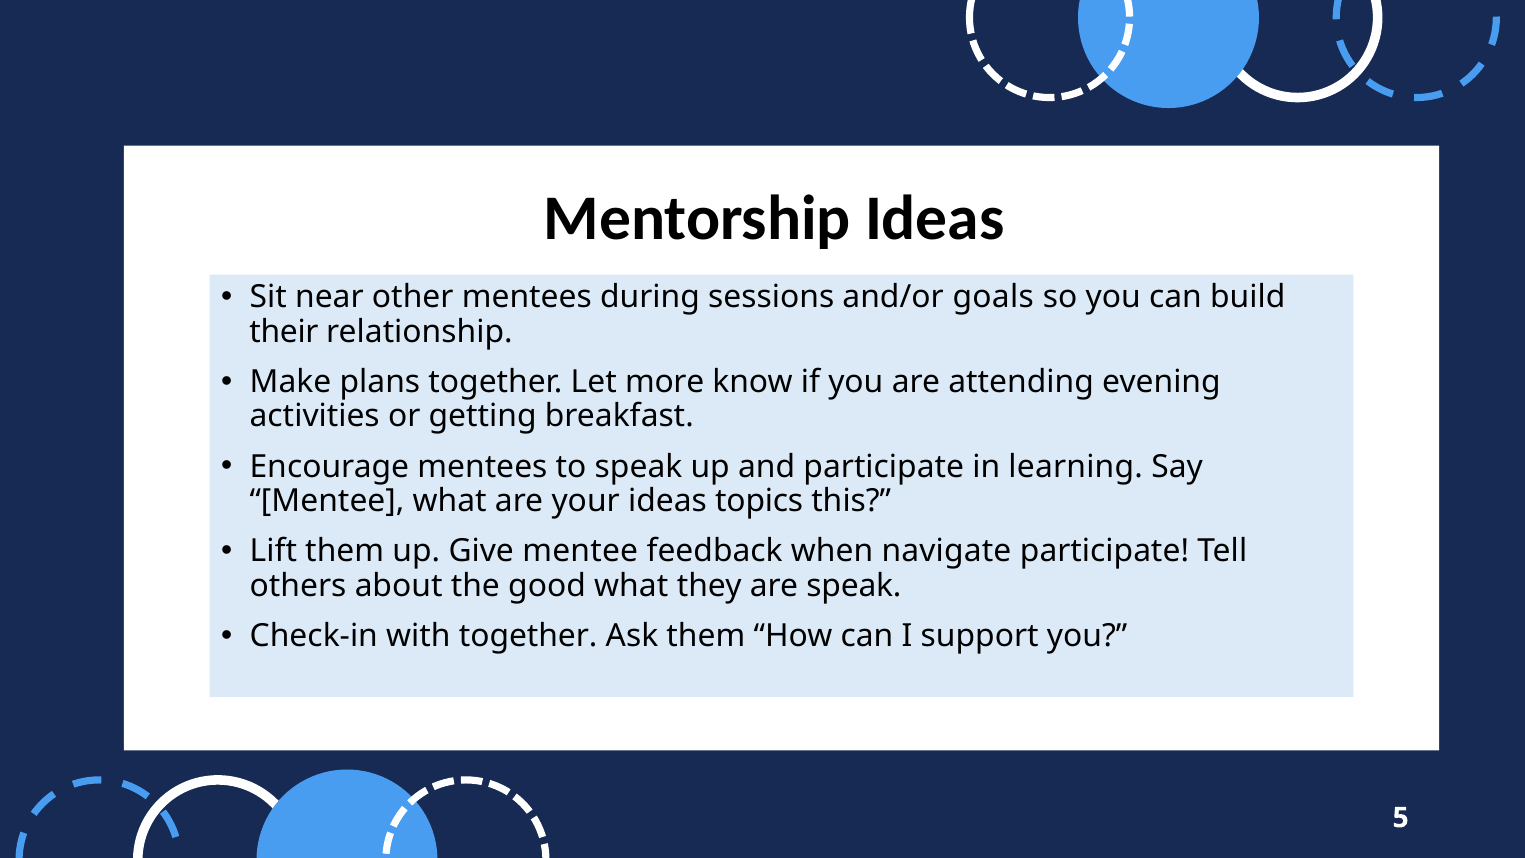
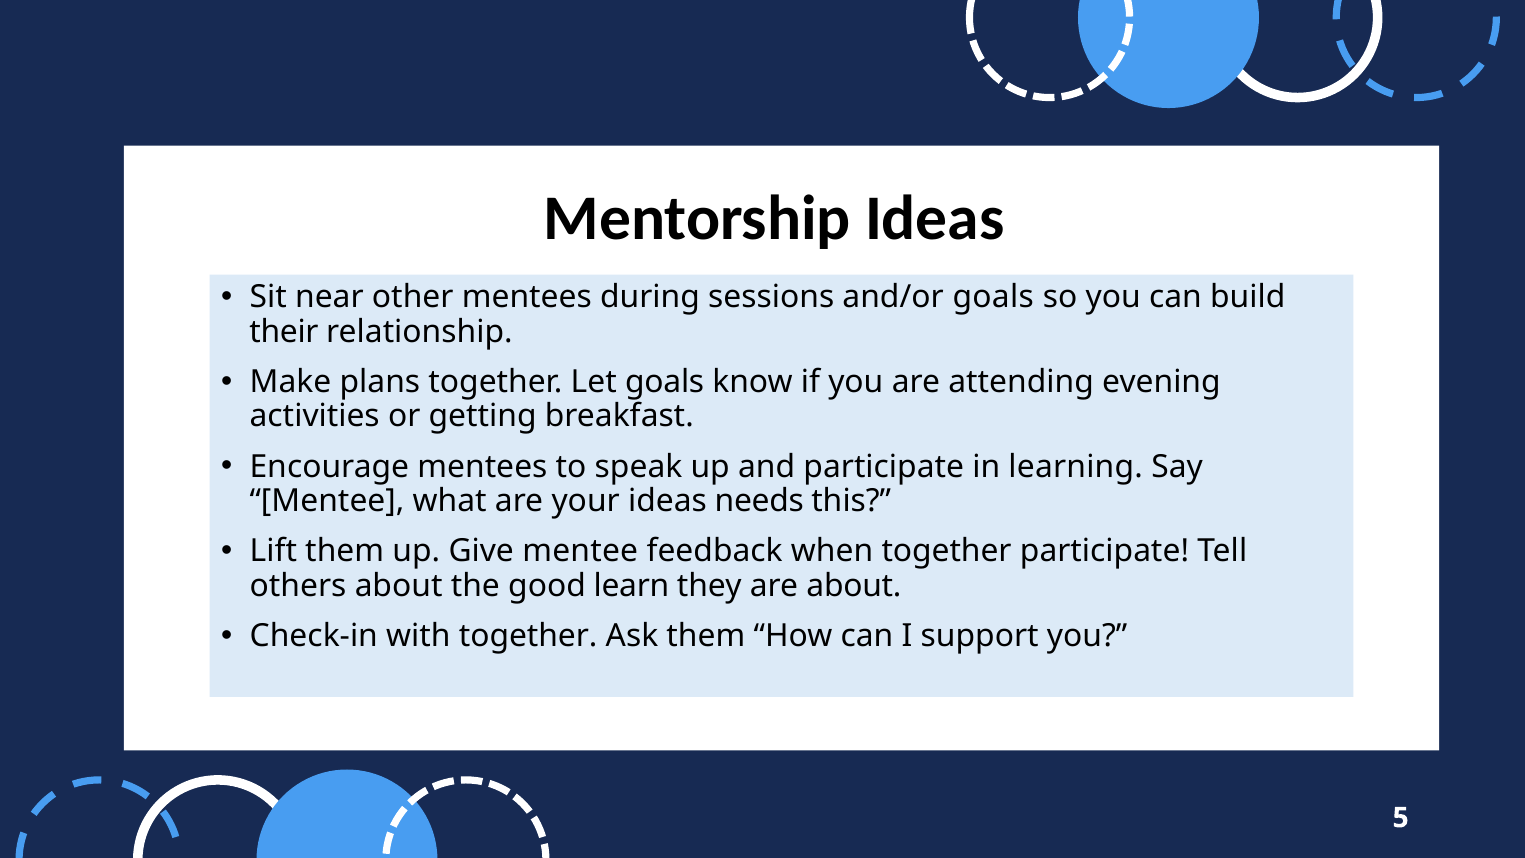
Let more: more -> goals
topics: topics -> needs
when navigate: navigate -> together
good what: what -> learn
are speak: speak -> about
